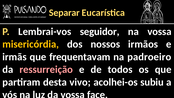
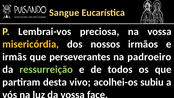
Separar: Separar -> Sangue
seguidor: seguidor -> preciosa
frequentavam: frequentavam -> perseverantes
ressurreição colour: pink -> light green
